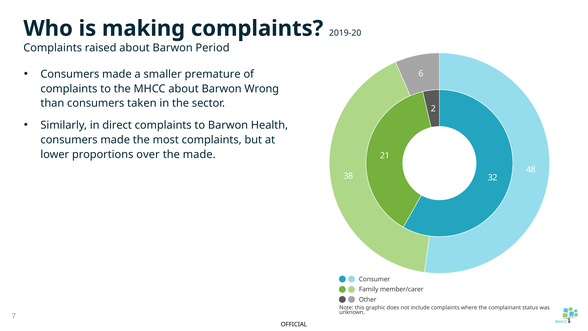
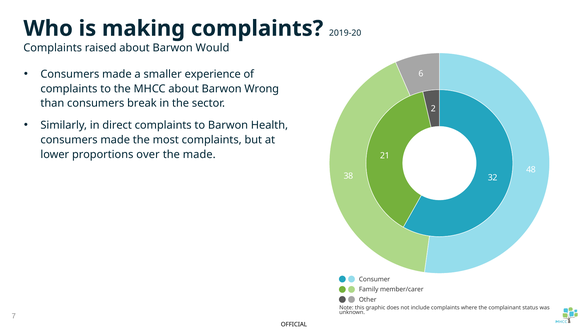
Period: Period -> Would
premature: premature -> experience
taken: taken -> break
